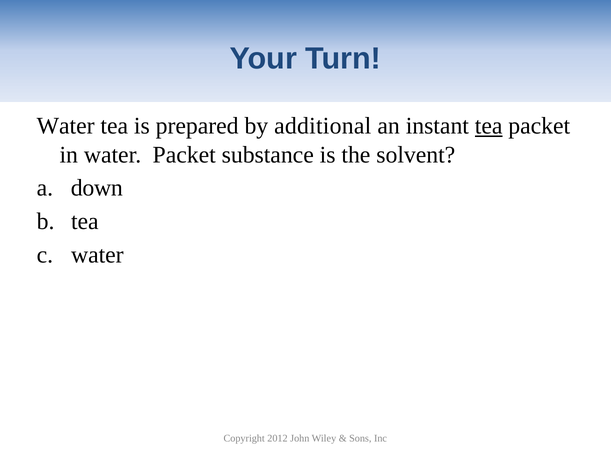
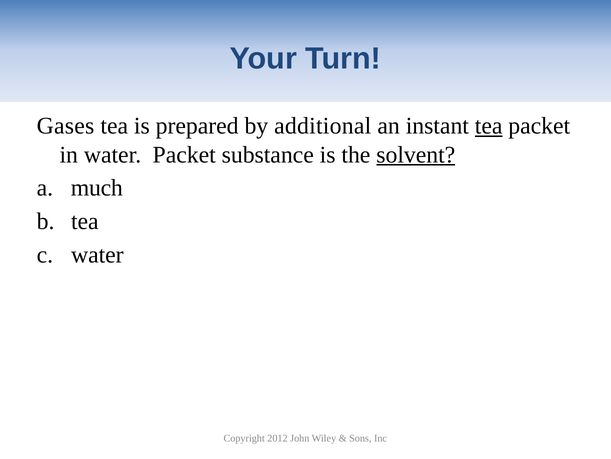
Water at (66, 126): Water -> Gases
solvent underline: none -> present
down: down -> much
